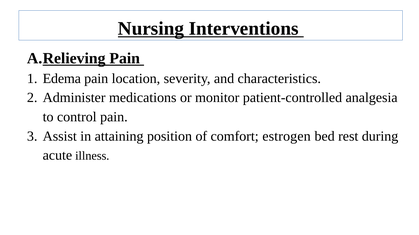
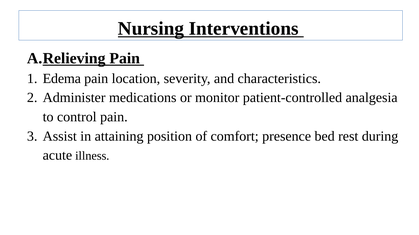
estrogen: estrogen -> presence
